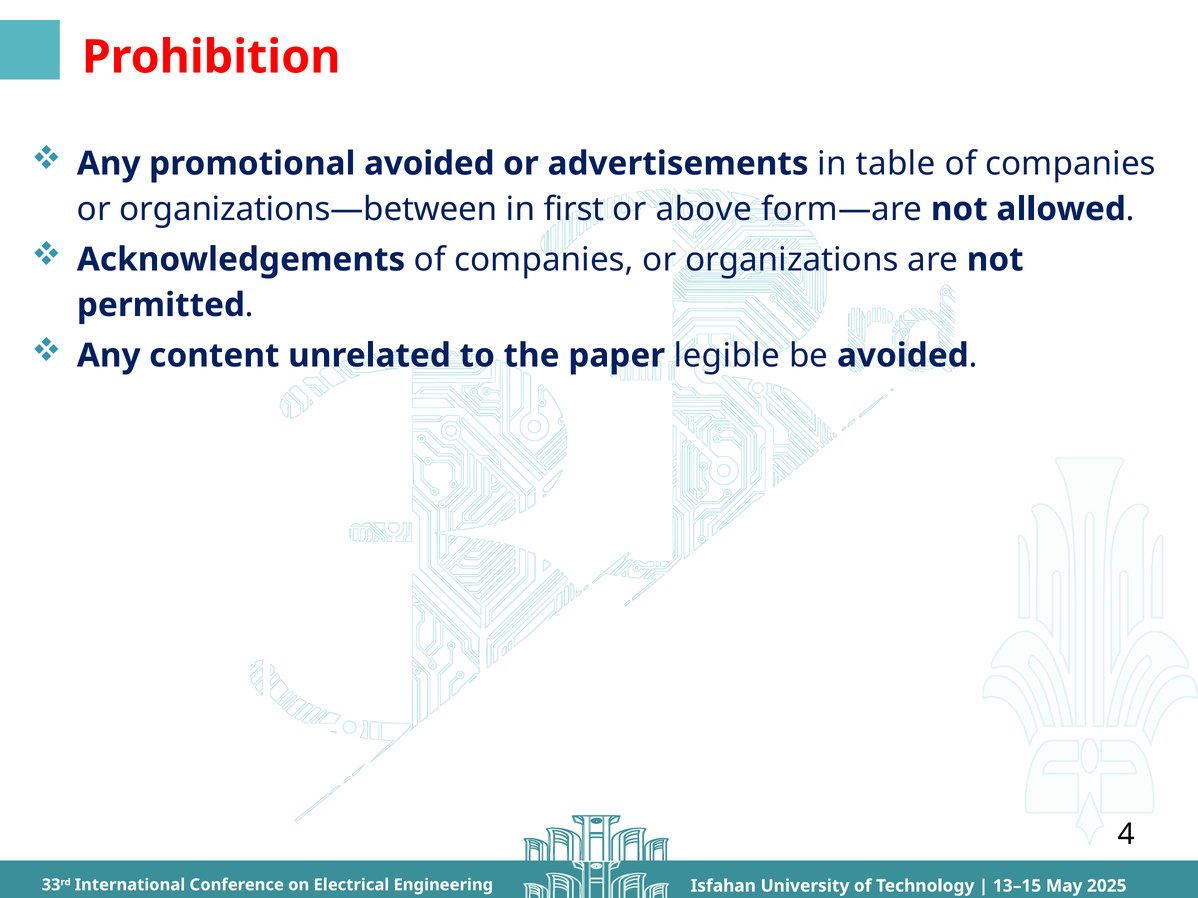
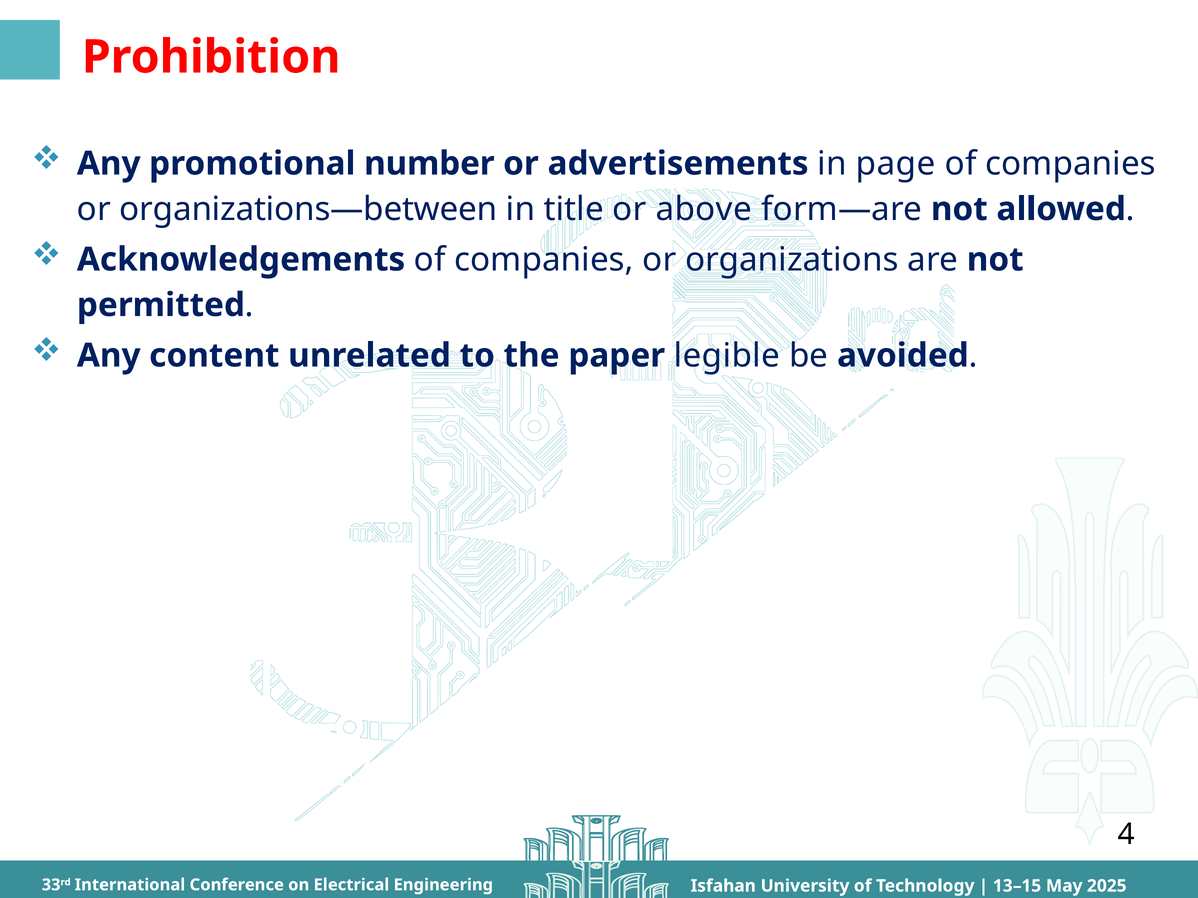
promotional avoided: avoided -> number
table: table -> page
first: first -> title
